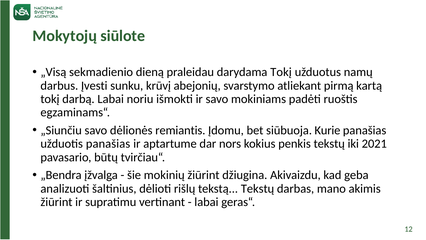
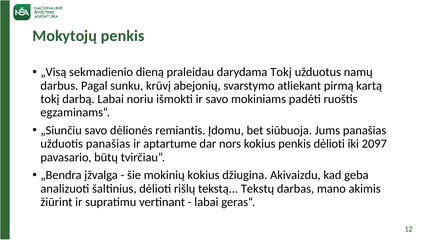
Mokytojų siūlote: siūlote -> penkis
Įvesti: Įvesti -> Pagal
Kurie: Kurie -> Jums
penkis tekstų: tekstų -> dėlioti
2021: 2021 -> 2097
mokinių žiūrint: žiūrint -> kokius
